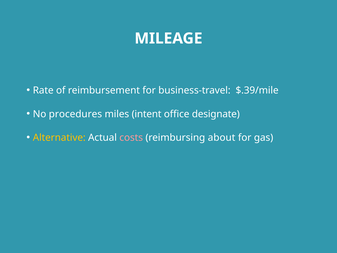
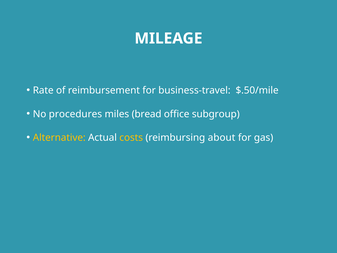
$.39/mile: $.39/mile -> $.50/mile
intent: intent -> bread
designate: designate -> subgroup
costs colour: pink -> yellow
